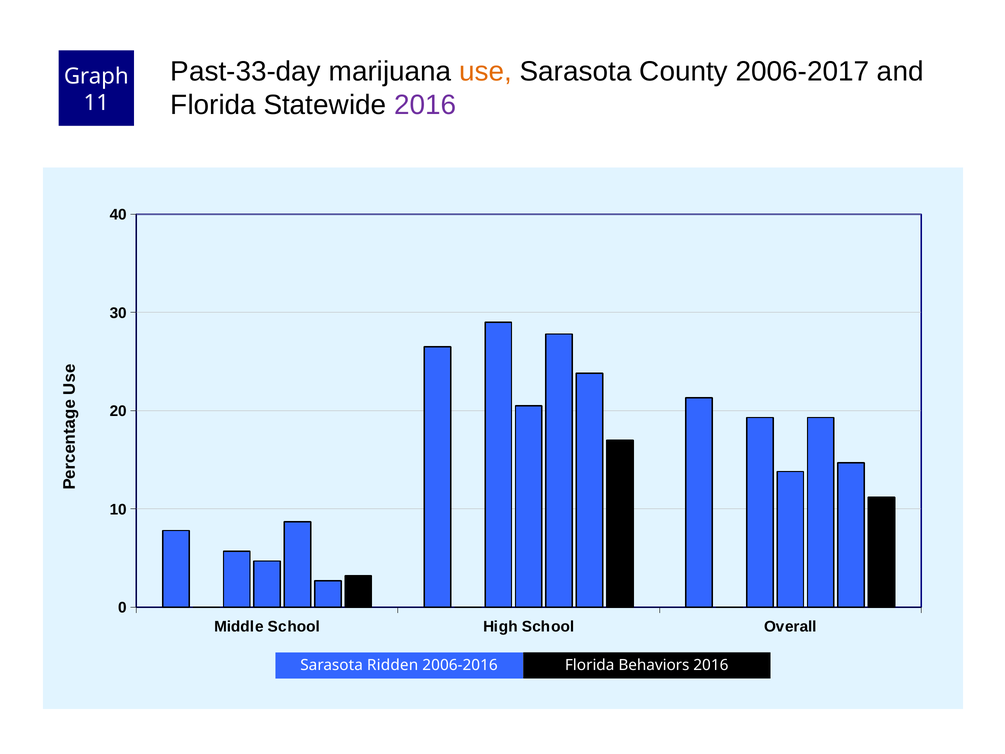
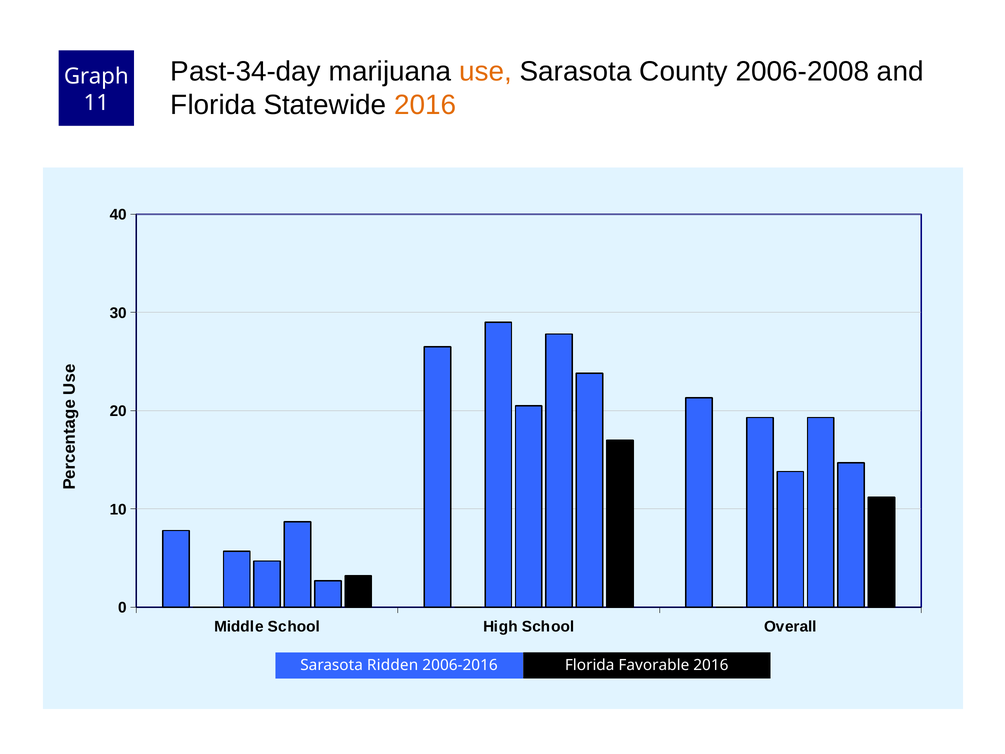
Past-33-day: Past-33-day -> Past-34-day
2006-2017: 2006-2017 -> 2006-2008
2016 at (425, 105) colour: purple -> orange
Behaviors: Behaviors -> Favorable
